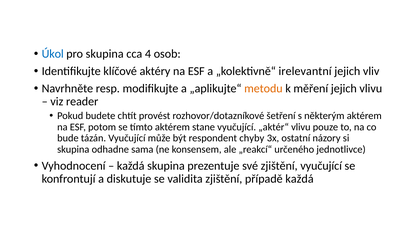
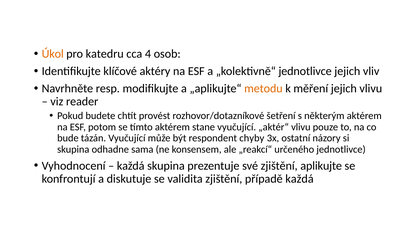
Úkol colour: blue -> orange
pro skupina: skupina -> katedru
„kolektivně“ irelevantní: irelevantní -> jednotlivce
zjištění vyučující: vyučující -> aplikujte
